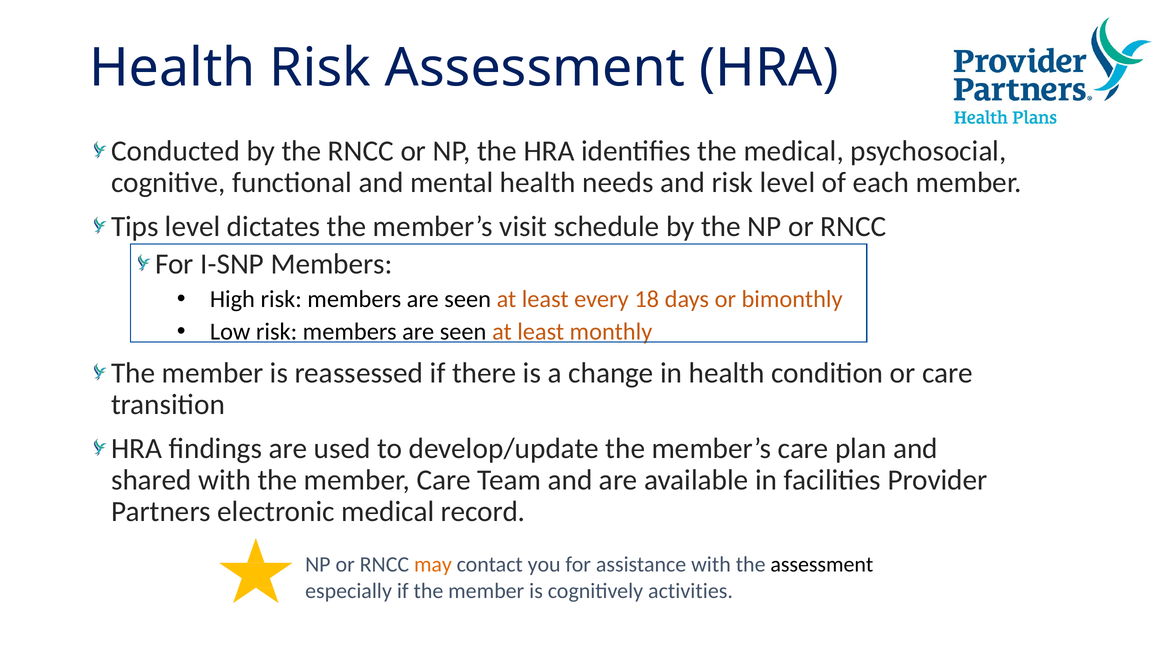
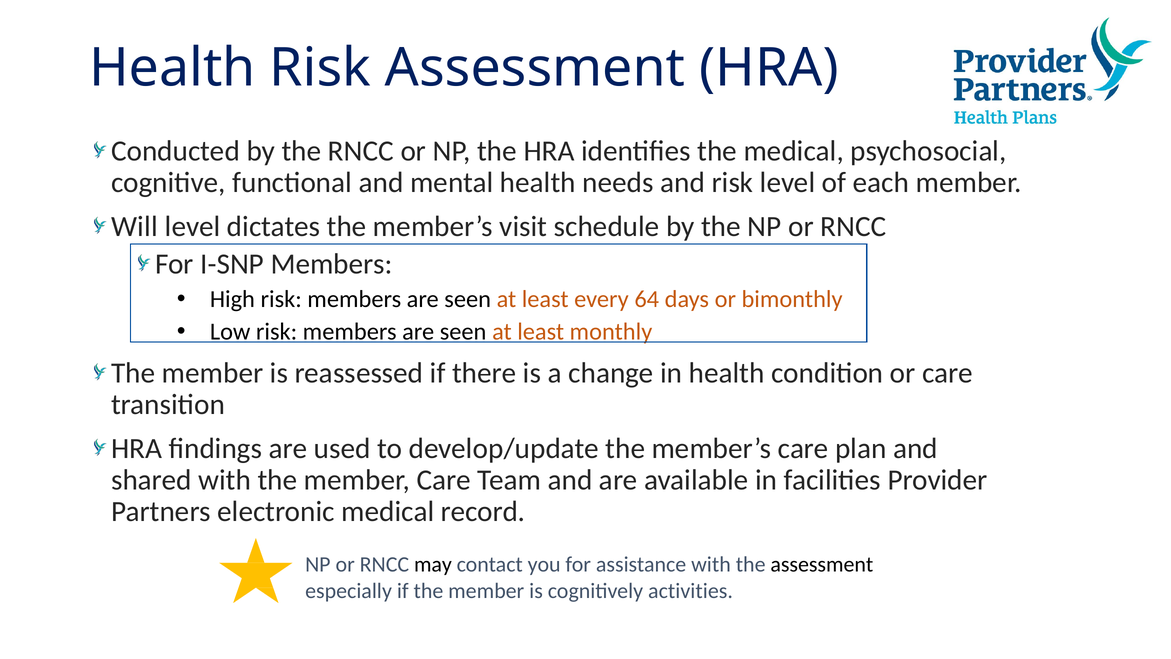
Tips: Tips -> Will
18: 18 -> 64
may colour: orange -> black
